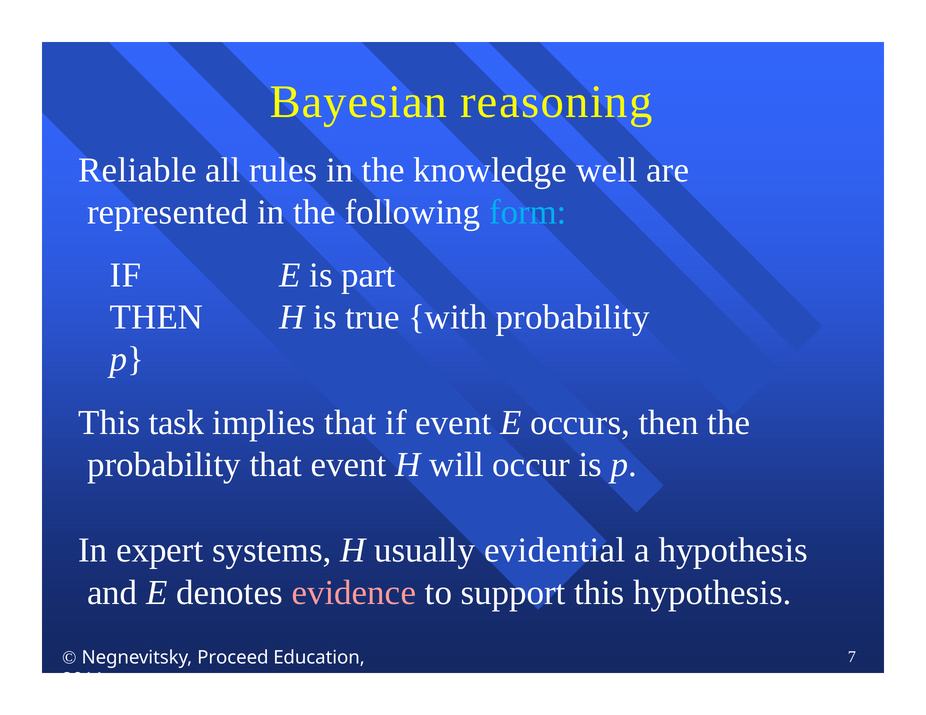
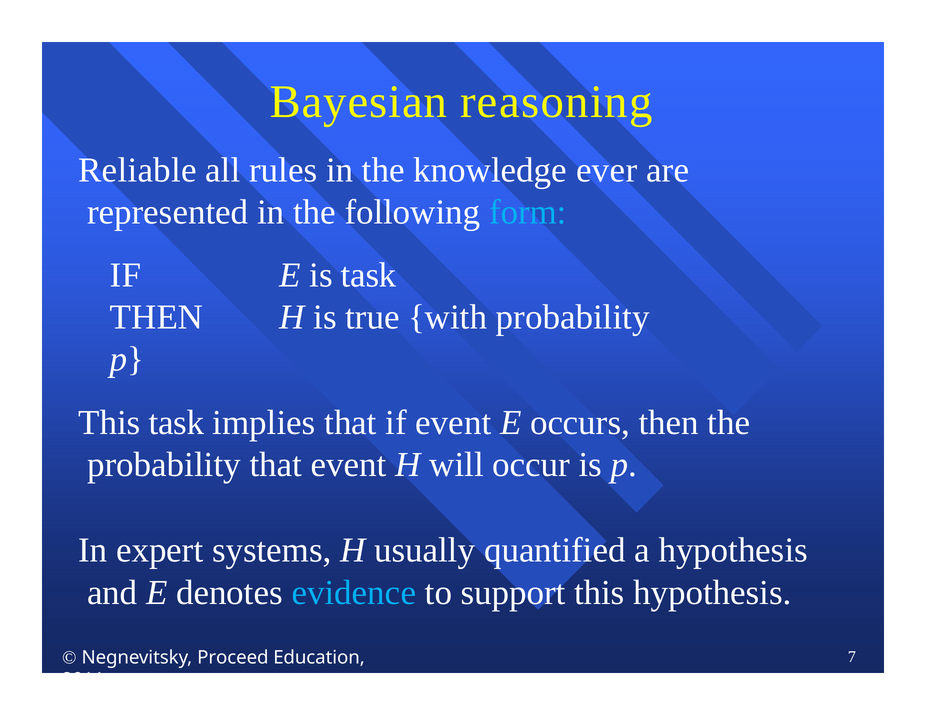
well: well -> ever
is part: part -> task
evidential: evidential -> quantified
evidence colour: pink -> light blue
